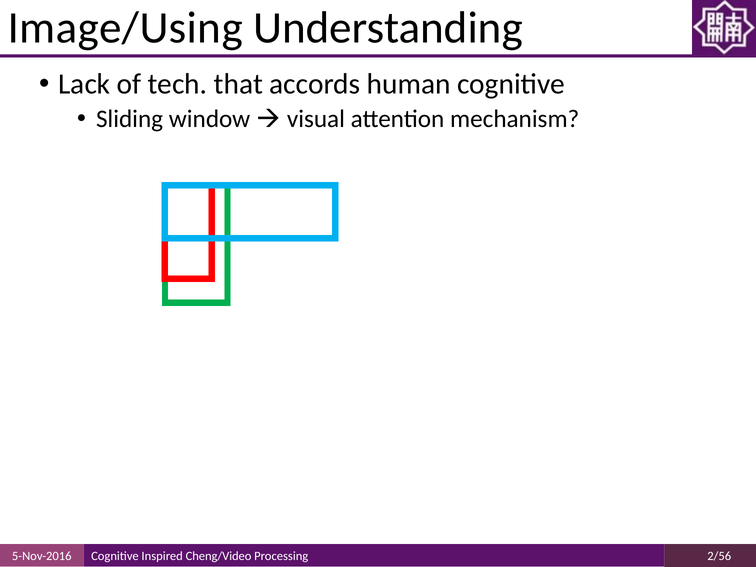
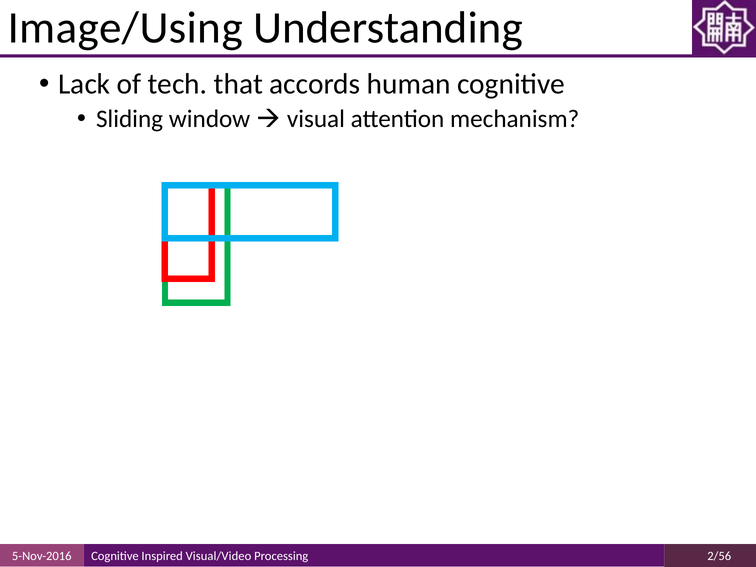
Cheng/Video: Cheng/Video -> Visual/Video
